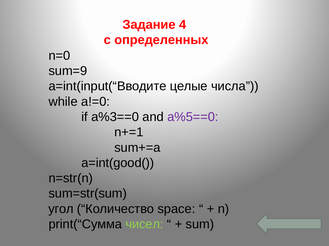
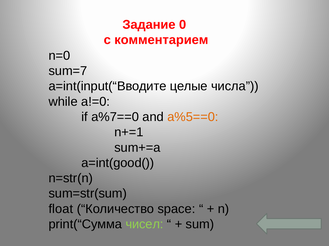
4: 4 -> 0
определенных: определенных -> комментарием
sum=9: sum=9 -> sum=7
a%3==0: a%3==0 -> a%7==0
a%5==0 colour: purple -> orange
угол: угол -> float
